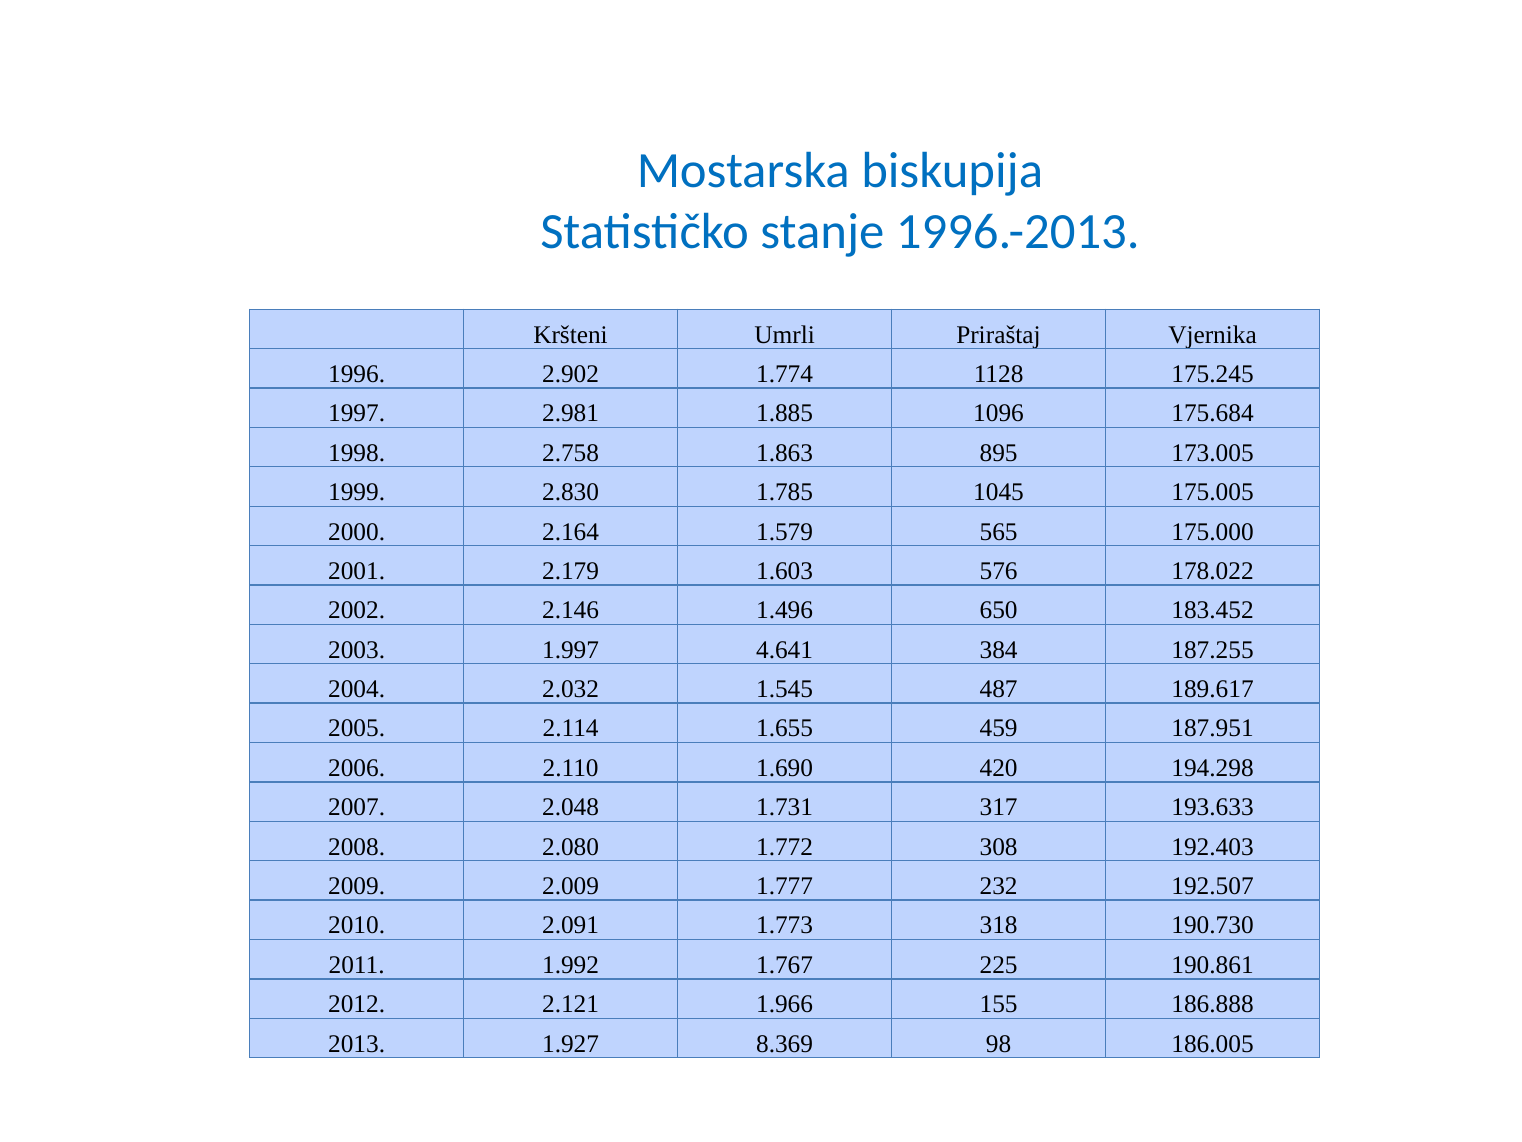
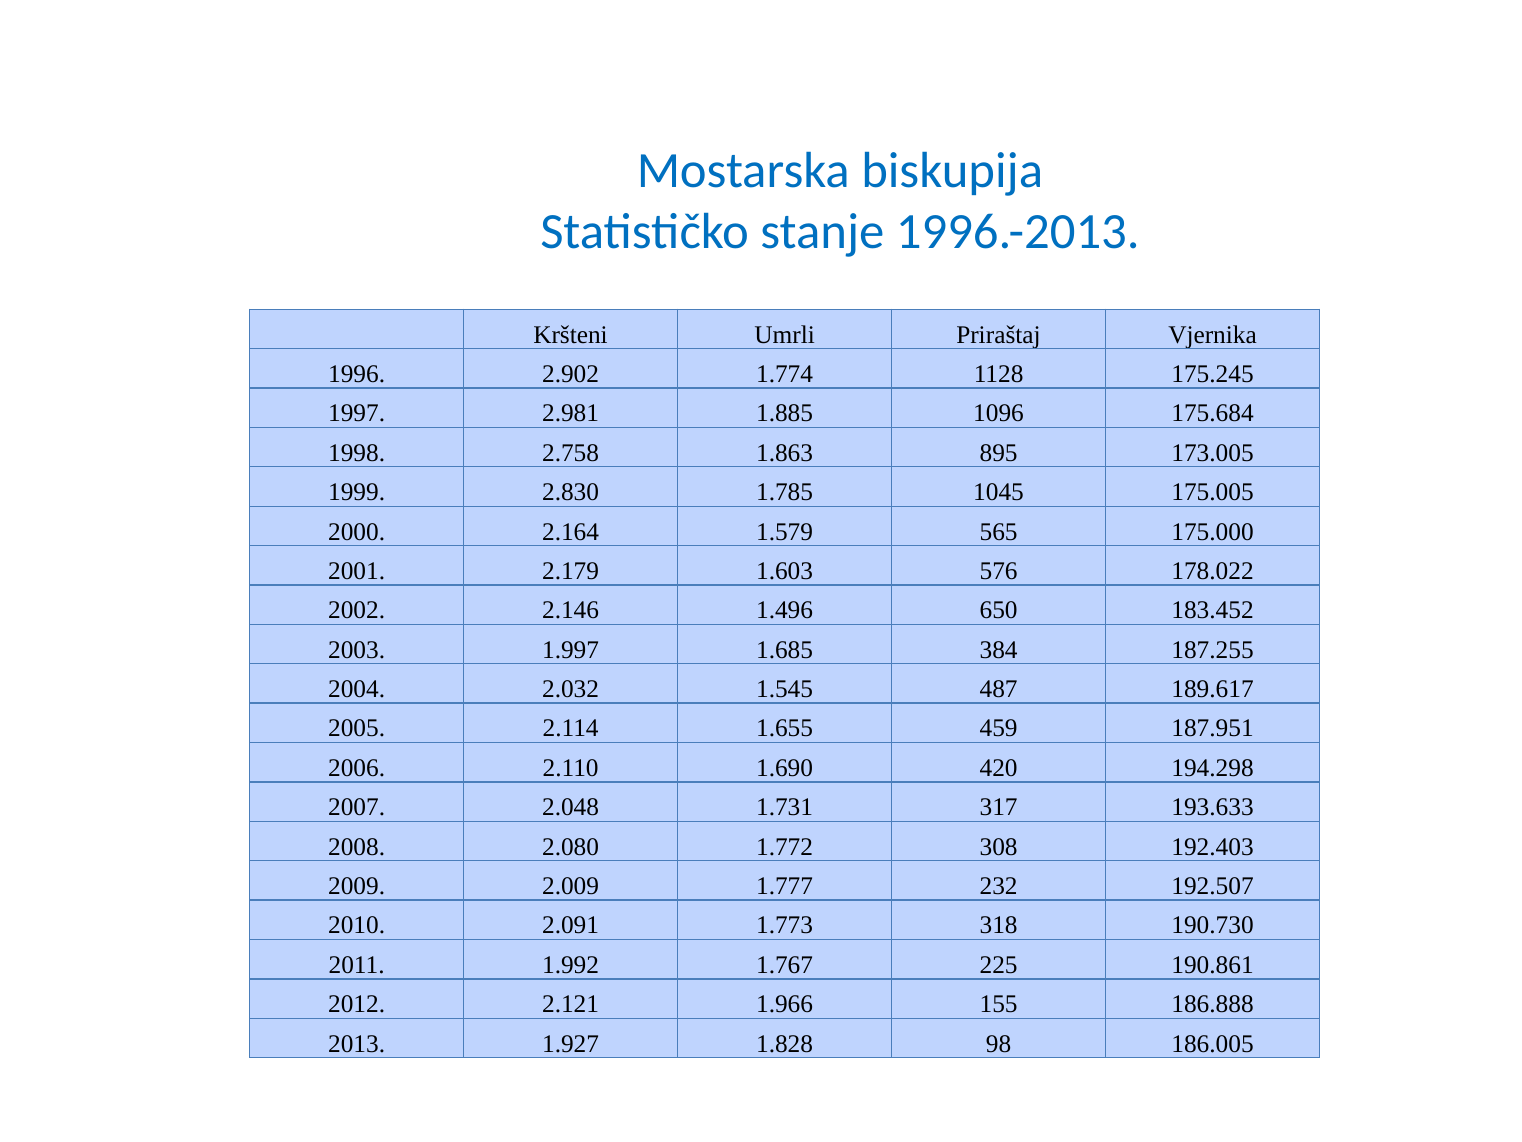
4.641: 4.641 -> 1.685
8.369: 8.369 -> 1.828
